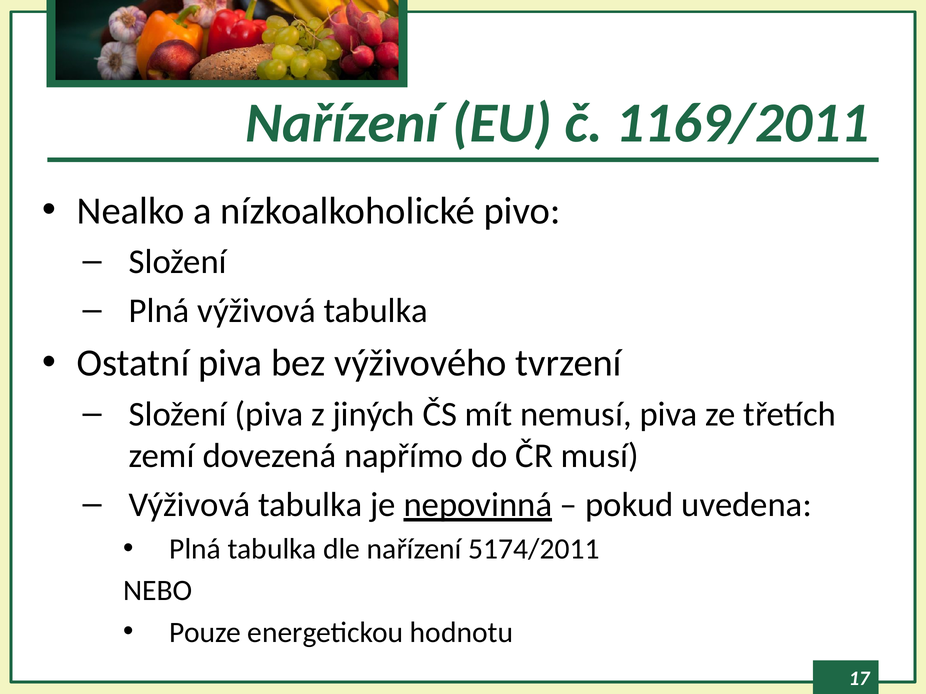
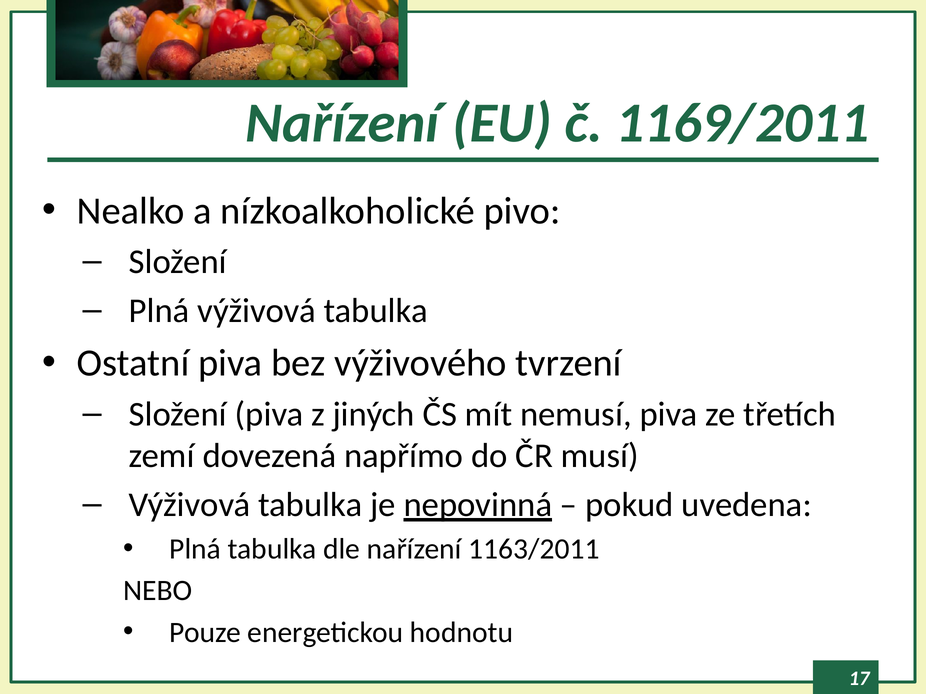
5174/2011: 5174/2011 -> 1163/2011
